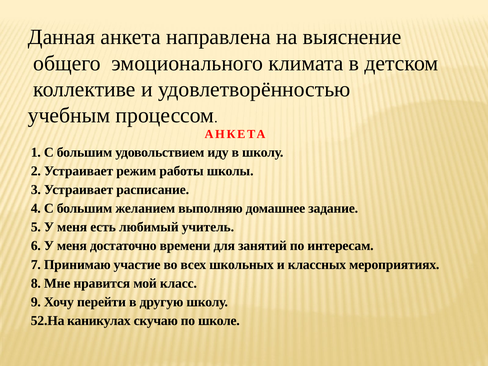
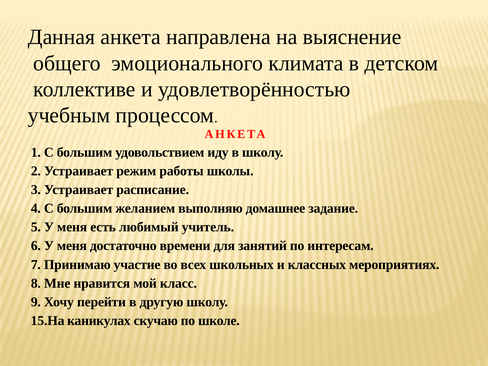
52.На: 52.На -> 15.На
